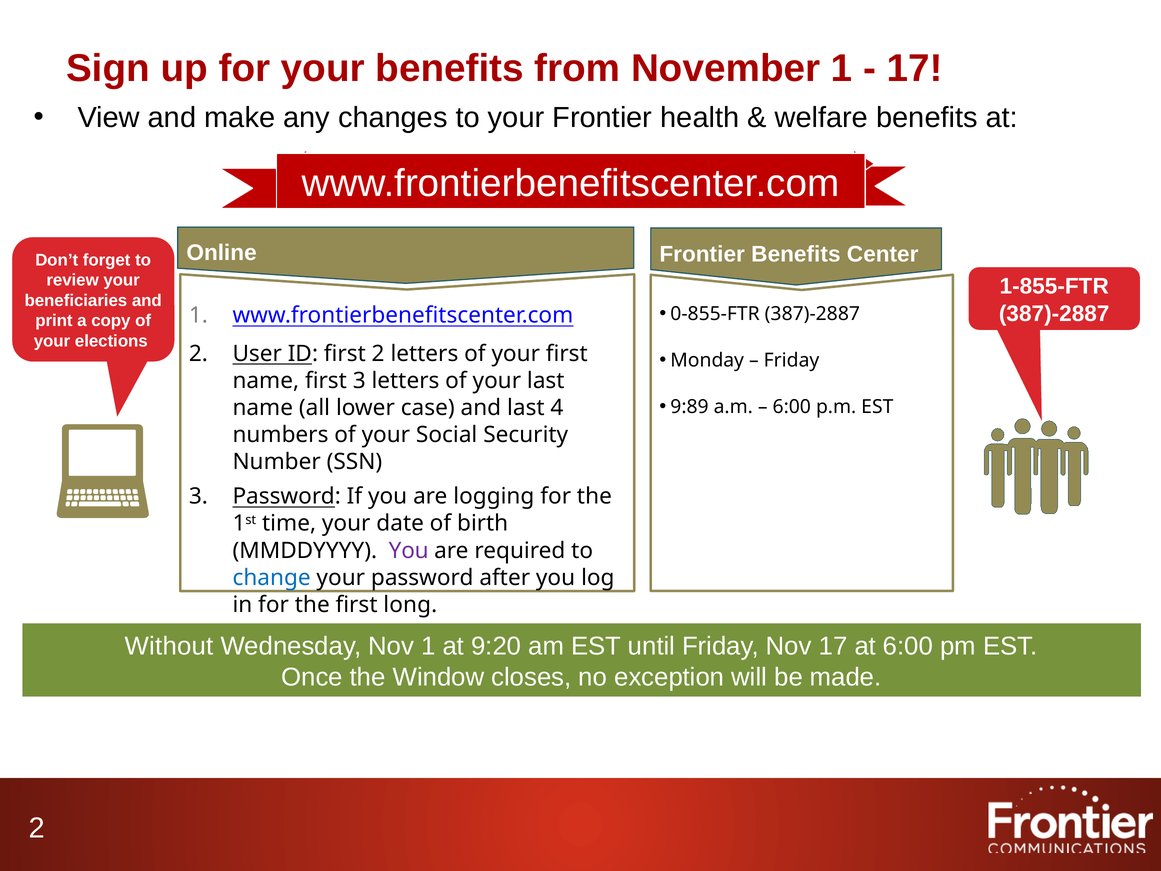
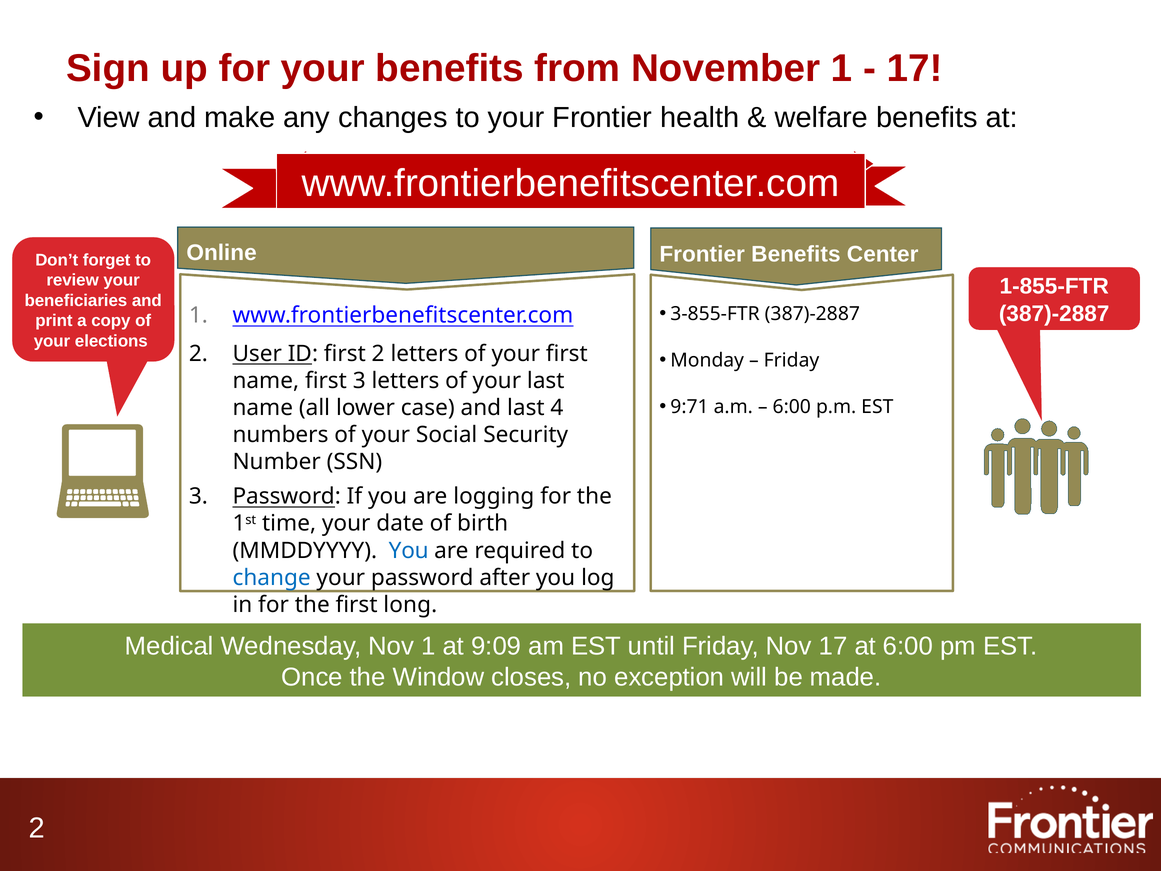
0-855-FTR: 0-855-FTR -> 3-855-FTR
9:89: 9:89 -> 9:71
You at (409, 550) colour: purple -> blue
Without: Without -> Medical
9:20: 9:20 -> 9:09
